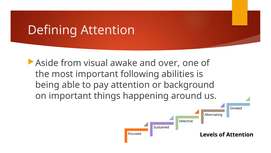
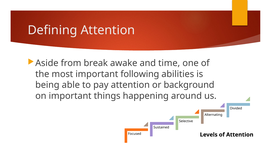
visual: visual -> break
over: over -> time
